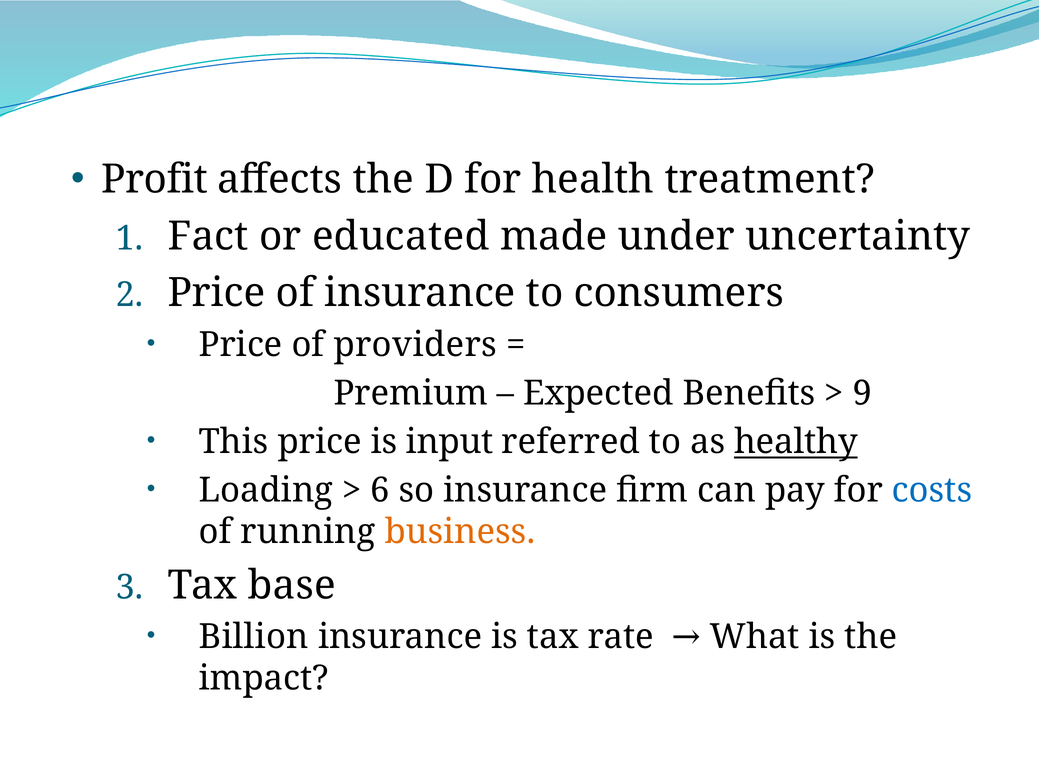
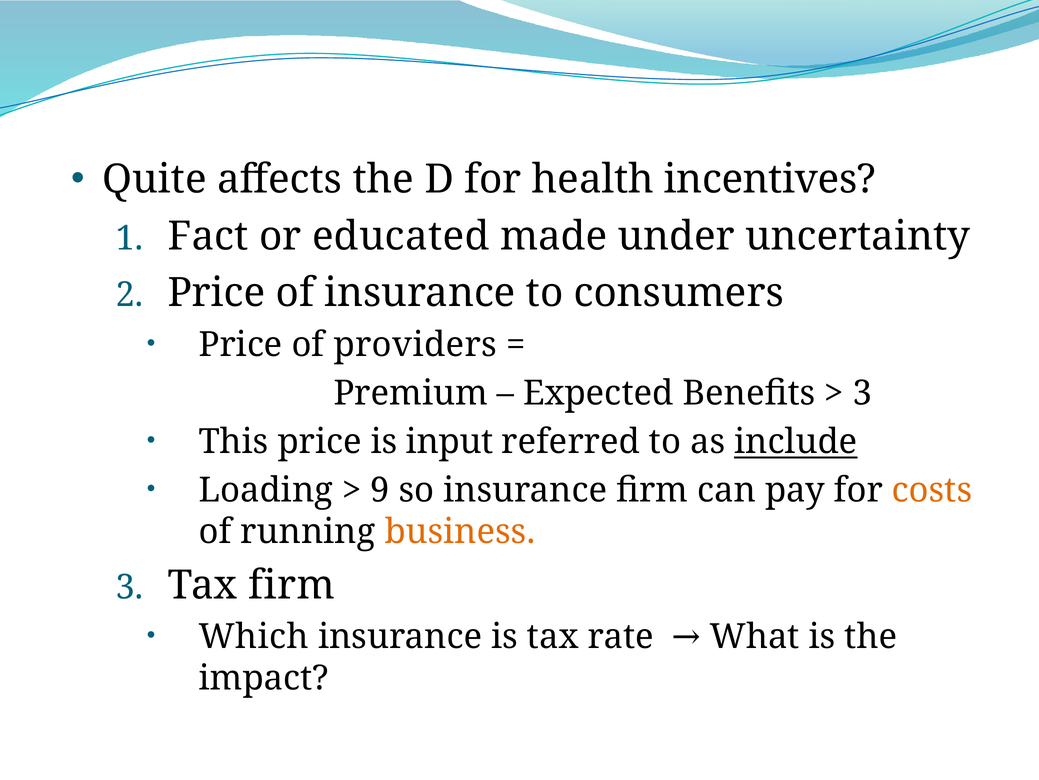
Profit: Profit -> Quite
treatment: treatment -> incentives
9 at (862, 393): 9 -> 3
healthy: healthy -> include
6: 6 -> 9
costs colour: blue -> orange
Tax base: base -> firm
Billion: Billion -> Which
